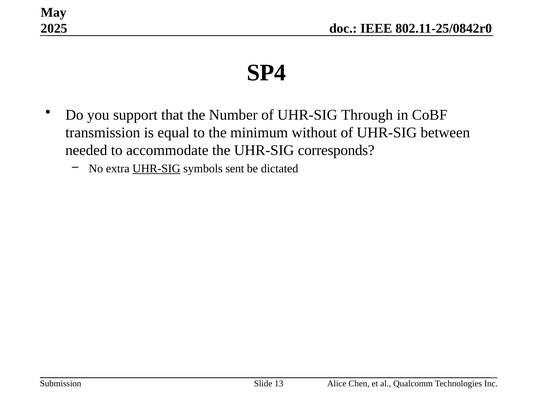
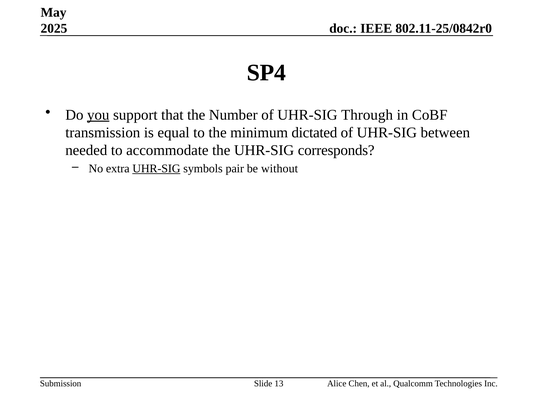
you underline: none -> present
without: without -> dictated
sent: sent -> pair
dictated: dictated -> without
